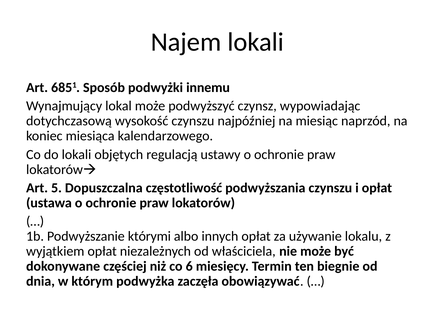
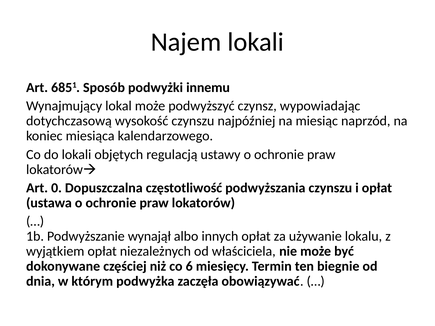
5: 5 -> 0
którymi: którymi -> wynajął
